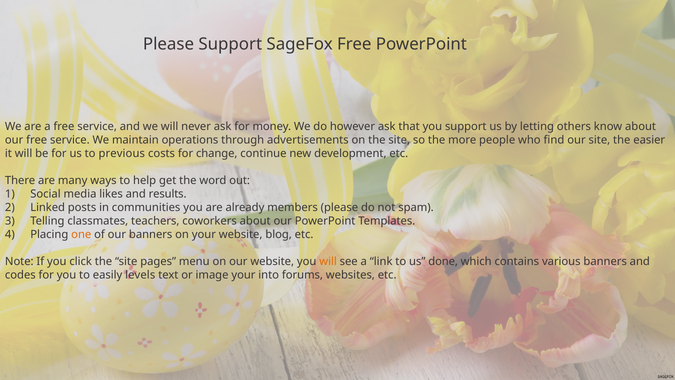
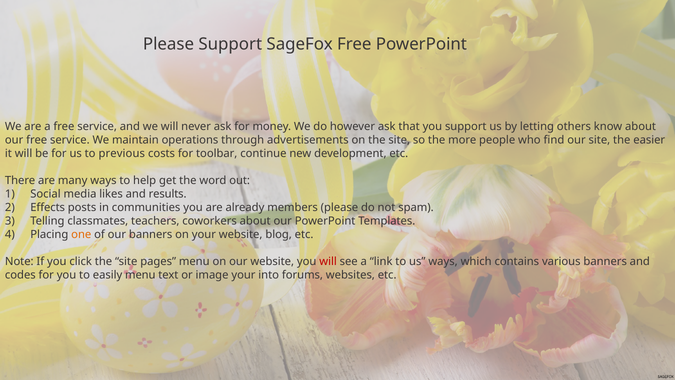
change: change -> toolbar
Linked: Linked -> Effects
will at (328, 261) colour: orange -> red
us done: done -> ways
easily levels: levels -> menu
